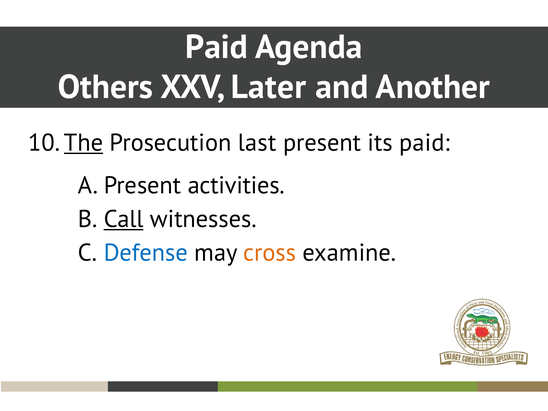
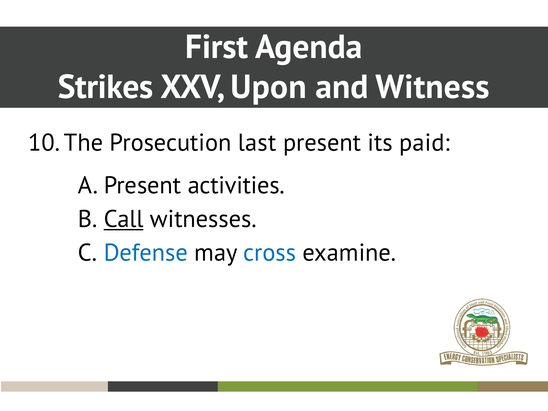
Paid at (217, 47): Paid -> First
Others: Others -> Strikes
Later: Later -> Upon
Another: Another -> Witness
The underline: present -> none
cross colour: orange -> blue
